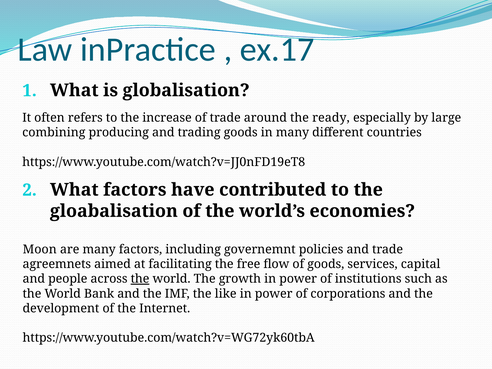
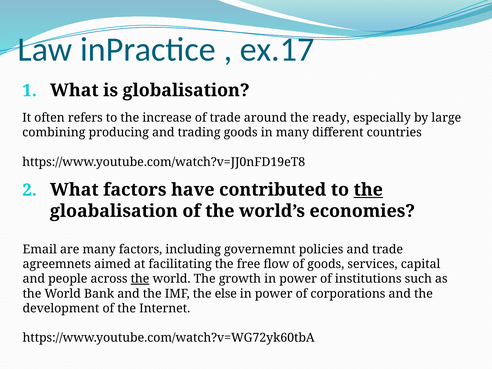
the at (368, 190) underline: none -> present
Moon: Moon -> Email
like: like -> else
